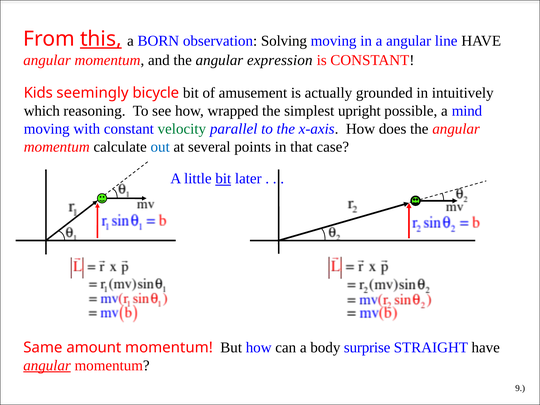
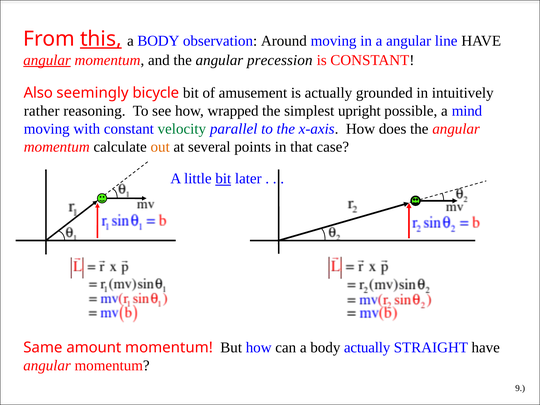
BORN at (158, 41): BORN -> BODY
Solving: Solving -> Around
angular at (47, 60) underline: none -> present
expression: expression -> precession
Kids: Kids -> Also
which: which -> rather
out colour: blue -> orange
body surprise: surprise -> actually
angular at (47, 365) underline: present -> none
